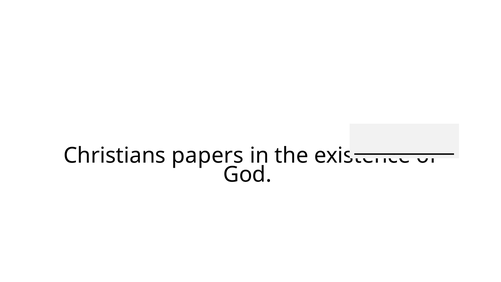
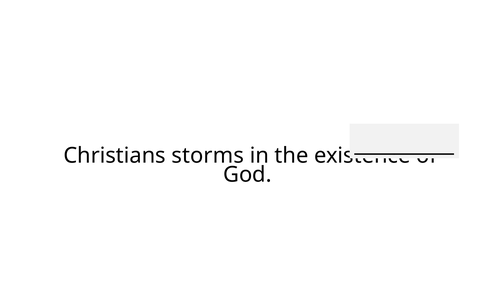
papers: papers -> storms
